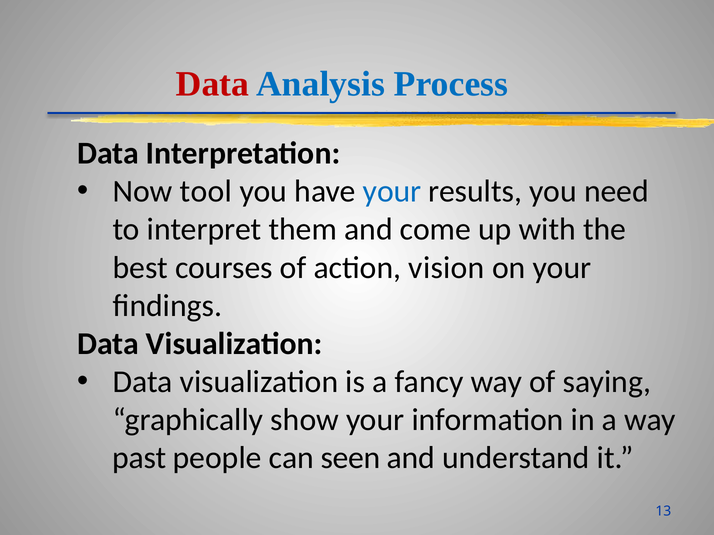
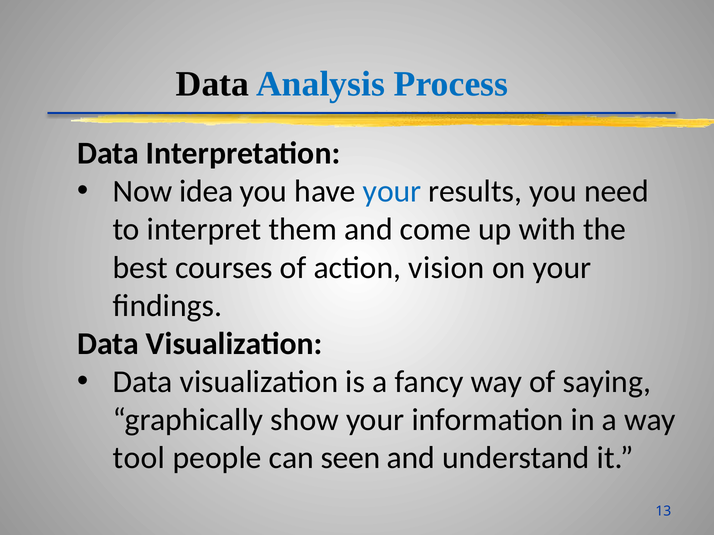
Data at (213, 84) colour: red -> black
tool: tool -> idea
past: past -> tool
